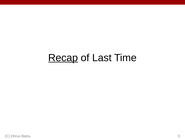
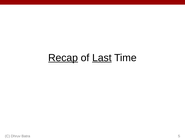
Last underline: none -> present
